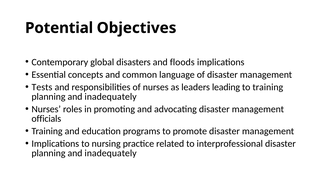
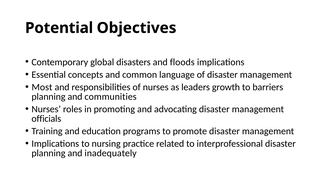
Tests: Tests -> Most
leading: leading -> growth
to training: training -> barriers
inadequately at (111, 97): inadequately -> communities
